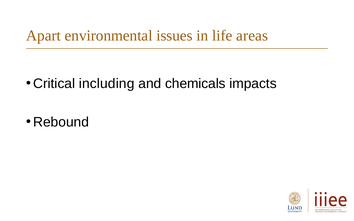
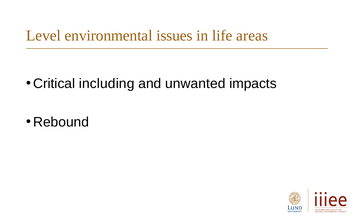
Apart: Apart -> Level
chemicals: chemicals -> unwanted
